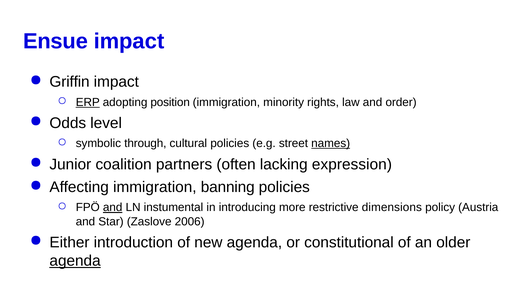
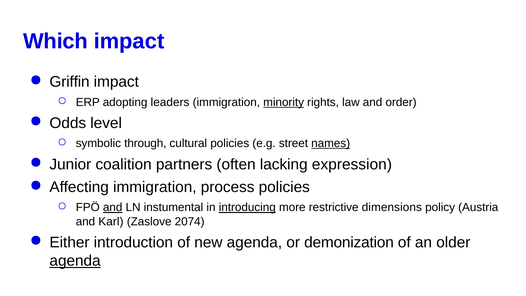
Ensue: Ensue -> Which
ERP underline: present -> none
position: position -> leaders
minority underline: none -> present
banning: banning -> process
introducing underline: none -> present
Star: Star -> Karl
2006: 2006 -> 2074
constitutional: constitutional -> demonization
